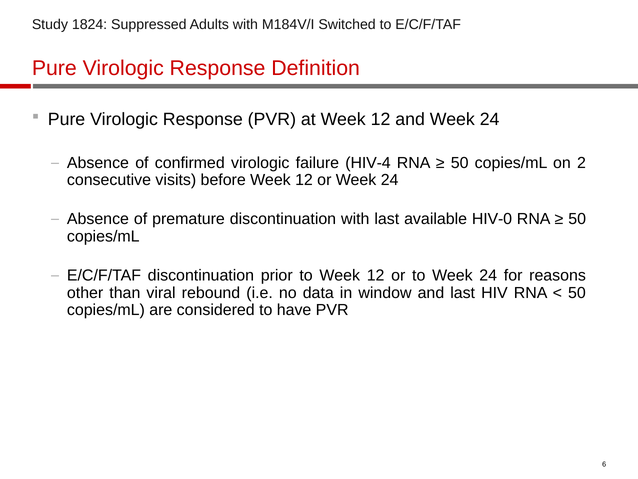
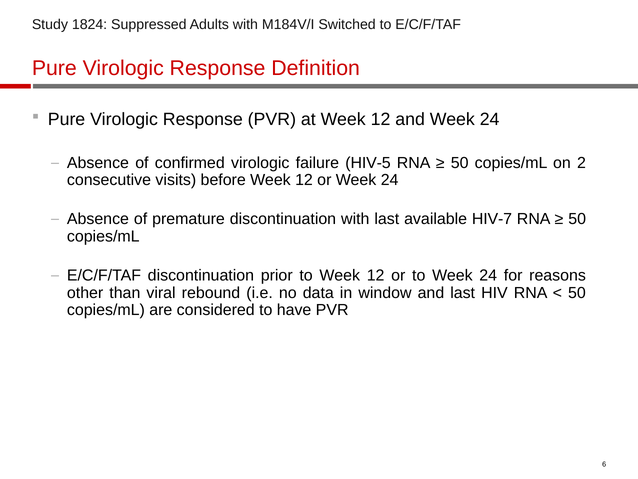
HIV-4: HIV-4 -> HIV-5
HIV-0: HIV-0 -> HIV-7
